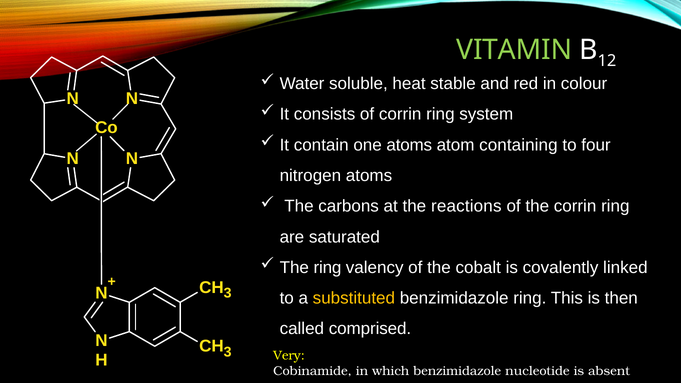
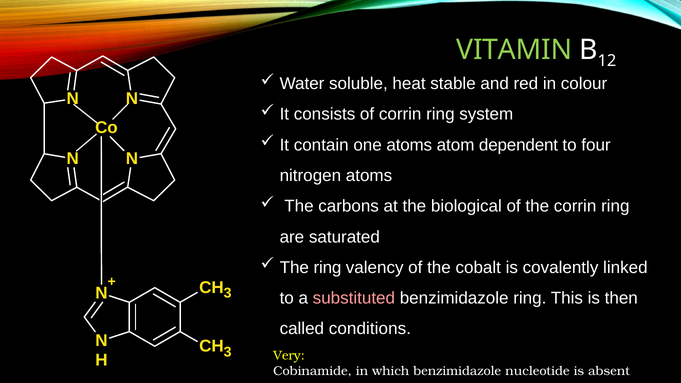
containing: containing -> dependent
reactions: reactions -> biological
substituted colour: yellow -> pink
comprised: comprised -> conditions
